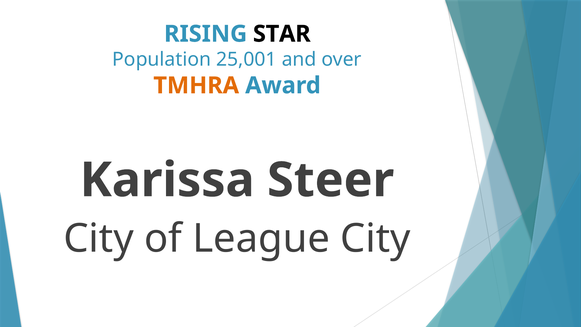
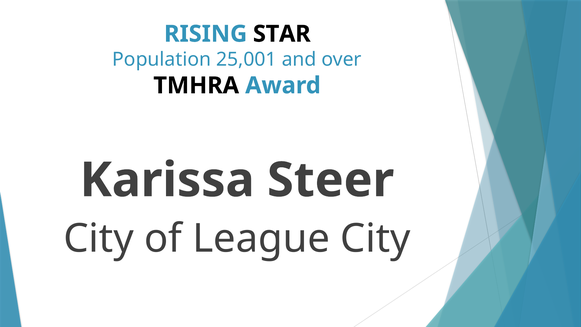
TMHRA colour: orange -> black
